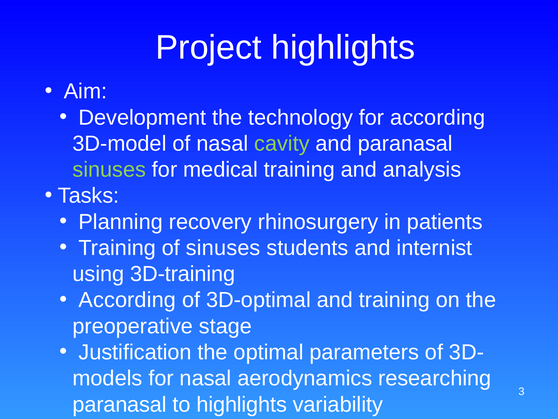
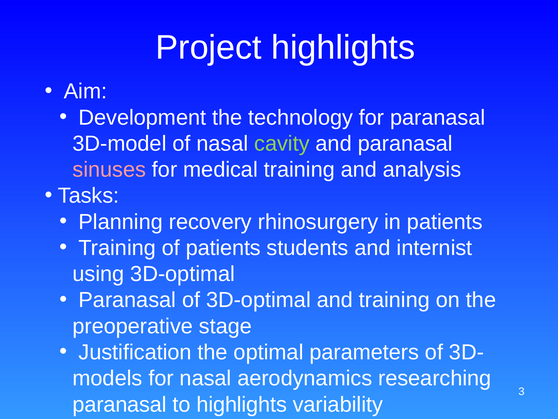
for according: according -> paranasal
sinuses at (109, 170) colour: light green -> pink
of sinuses: sinuses -> patients
using 3D-training: 3D-training -> 3D-optimal
According at (127, 300): According -> Paranasal
